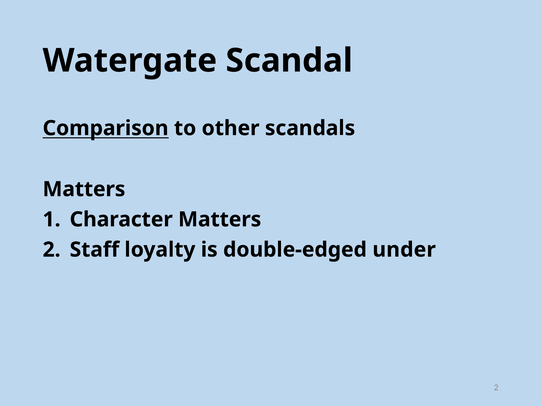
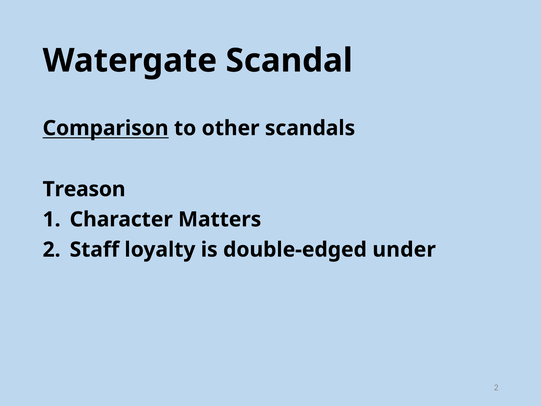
Matters at (84, 189): Matters -> Treason
